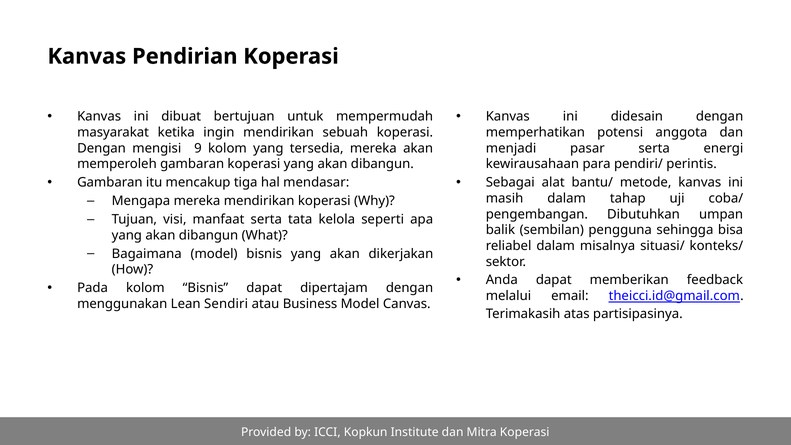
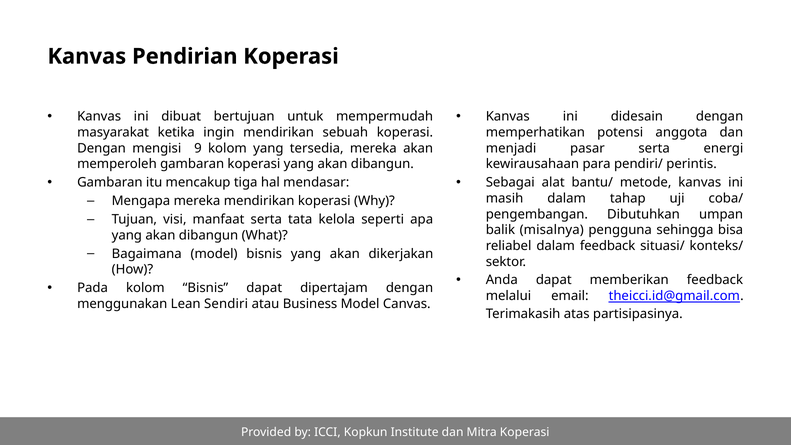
sembilan: sembilan -> misalnya
dalam misalnya: misalnya -> feedback
